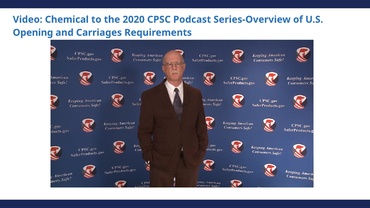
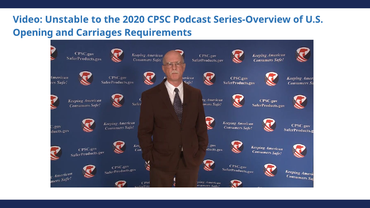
Chemical: Chemical -> Unstable
